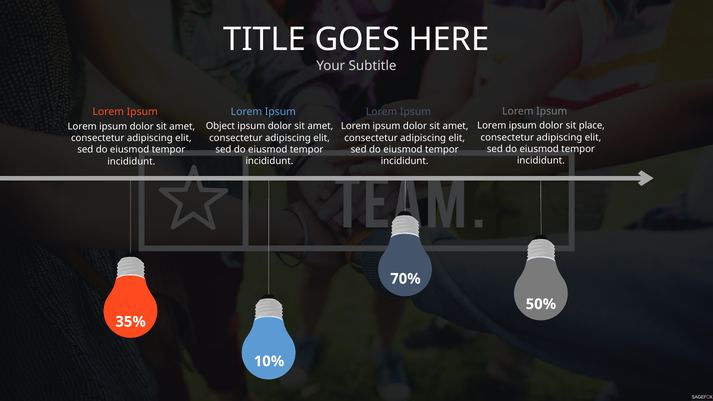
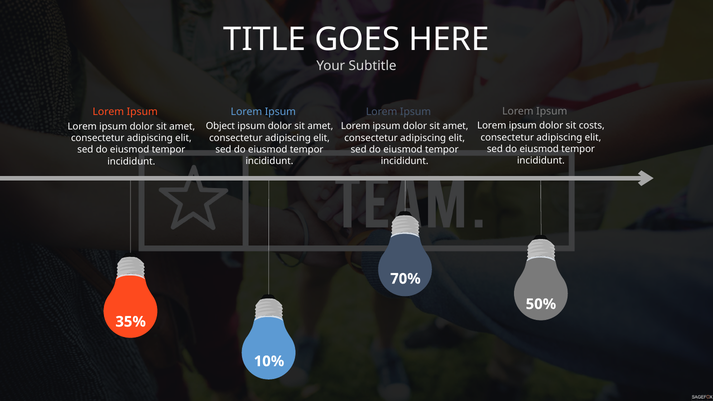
place: place -> costs
